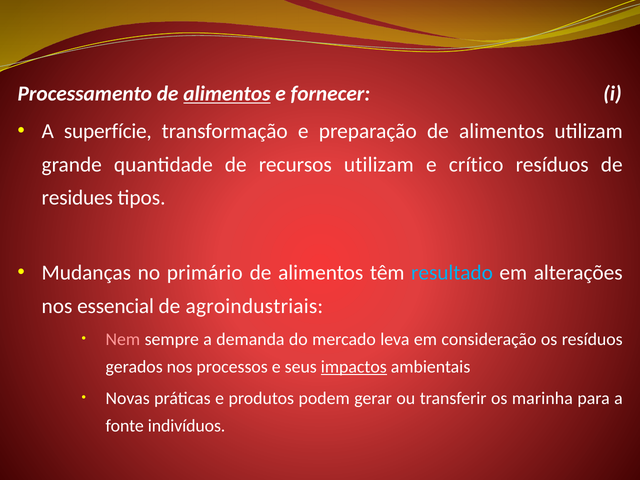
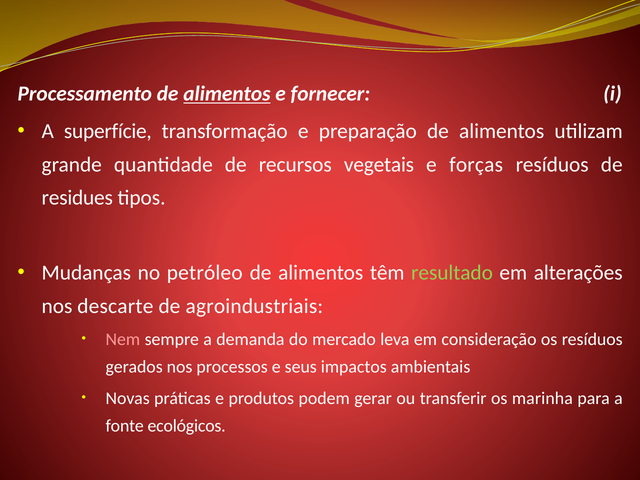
recursos utilizam: utilizam -> vegetais
crítico: crítico -> forças
primário: primário -> petróleo
resultado colour: light blue -> light green
essencial: essencial -> descarte
impactos underline: present -> none
indivíduos: indivíduos -> ecológicos
